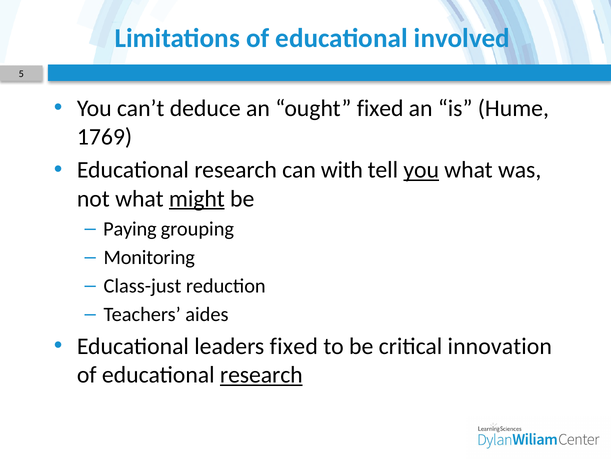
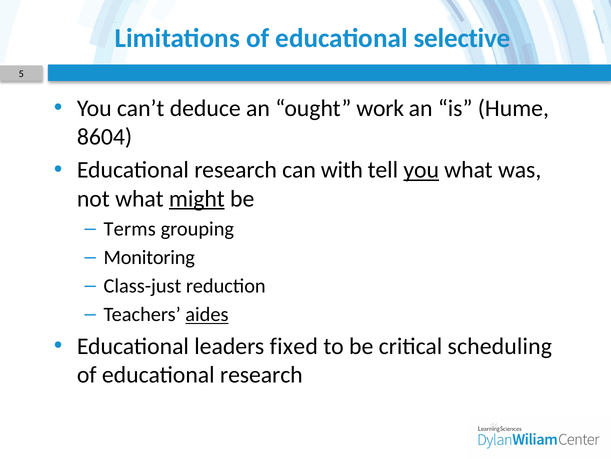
involved: involved -> selective
ought fixed: fixed -> work
1769: 1769 -> 8604
Paying: Paying -> Terms
aides underline: none -> present
innovation: innovation -> scheduling
research at (261, 374) underline: present -> none
